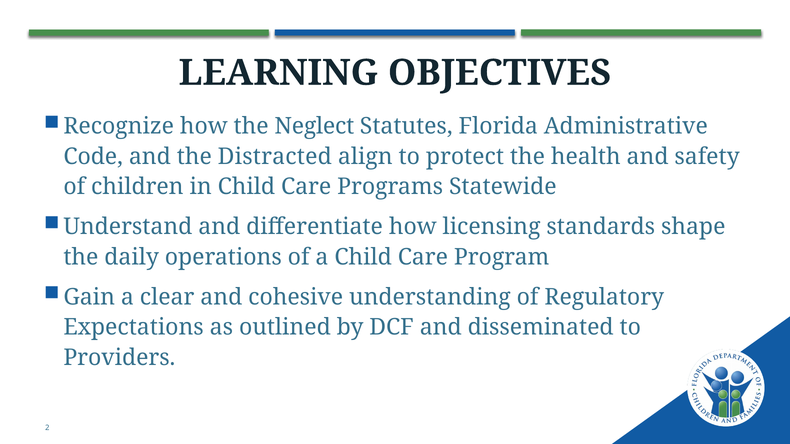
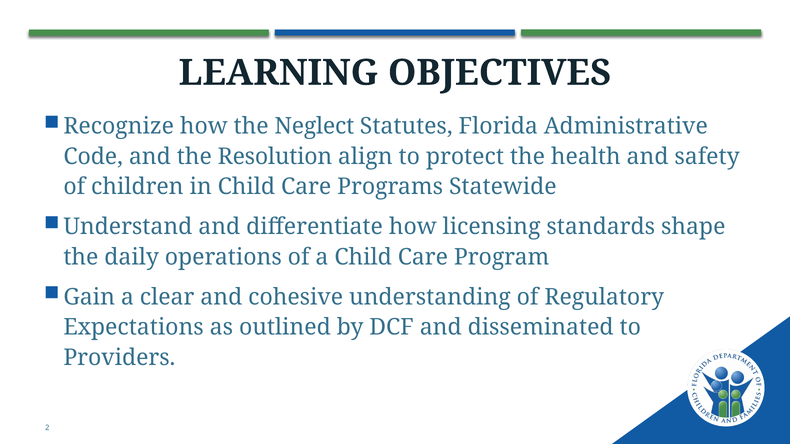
Distracted: Distracted -> Resolution
